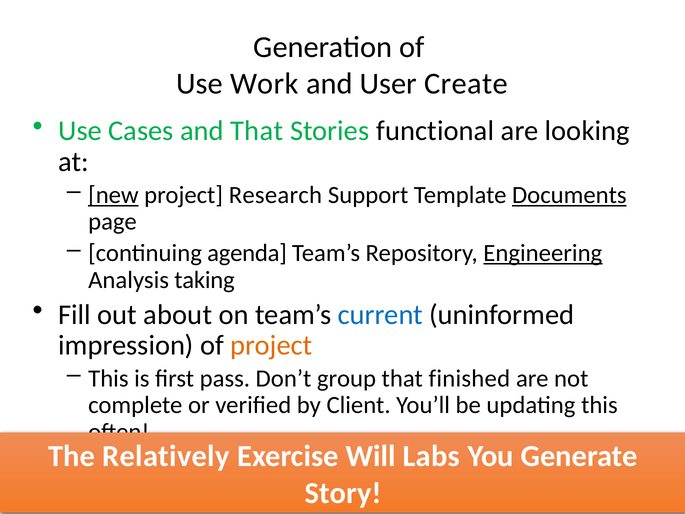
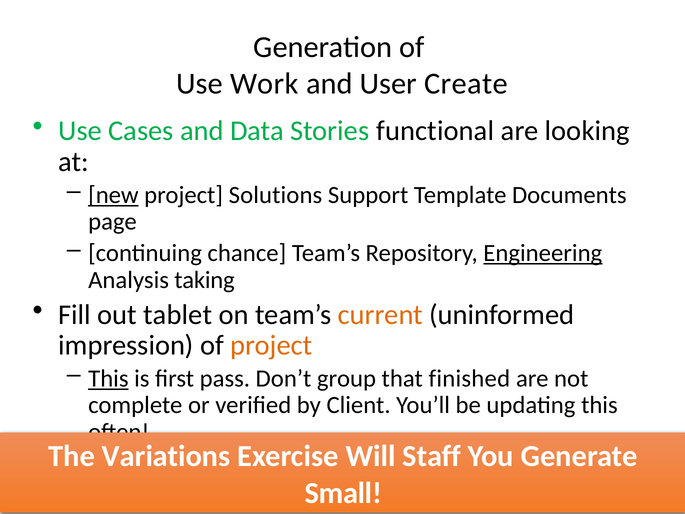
and That: That -> Data
Research: Research -> Solutions
Documents underline: present -> none
agenda: agenda -> chance
about: about -> tablet
current colour: blue -> orange
This at (108, 378) underline: none -> present
Relatively: Relatively -> Variations
Labs: Labs -> Staff
Story: Story -> Small
